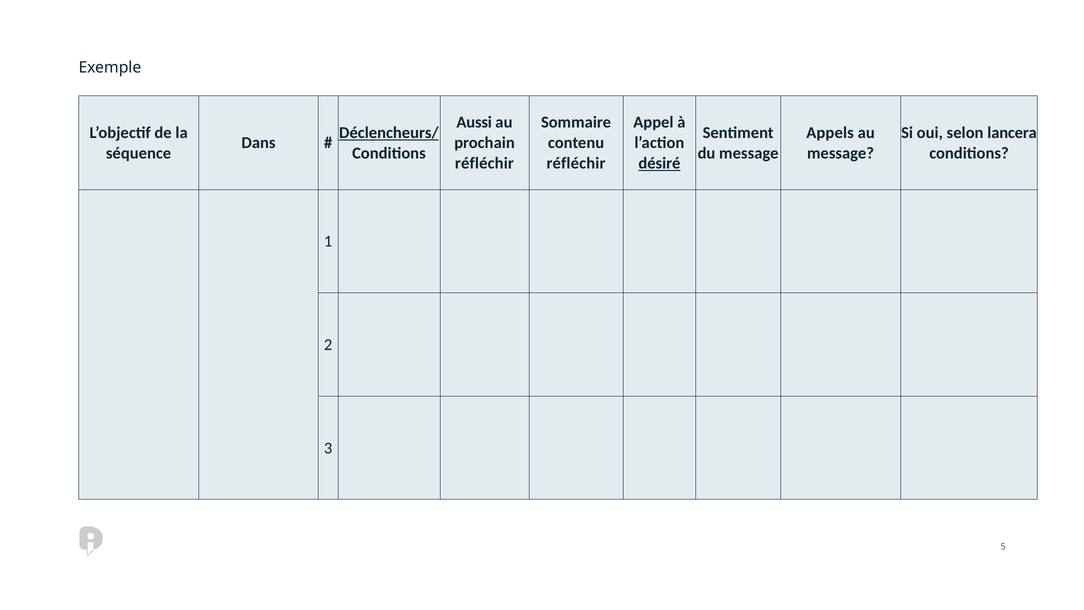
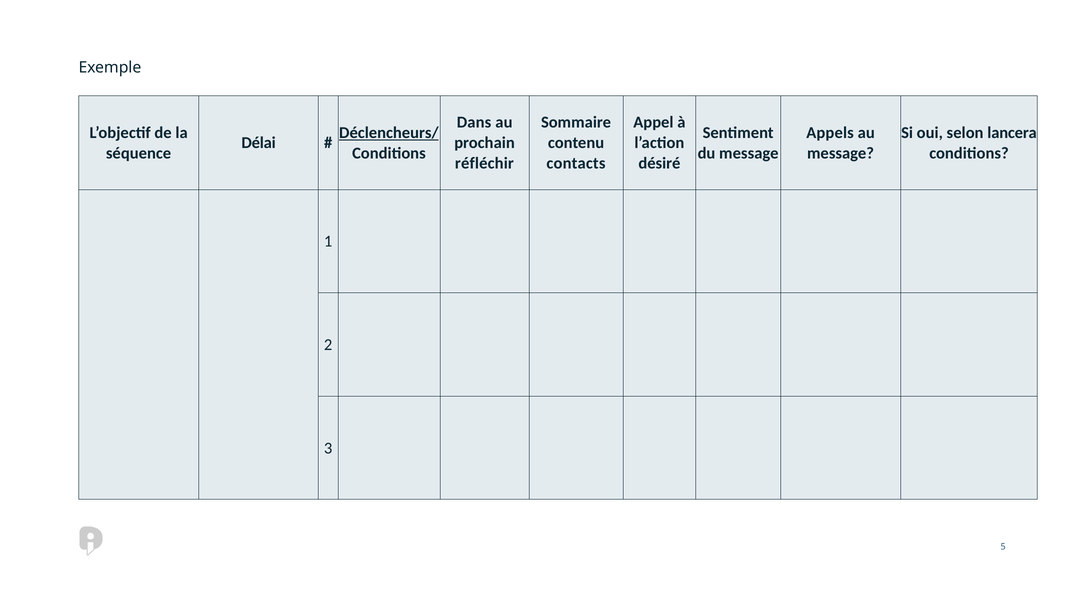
Aussi: Aussi -> Dans
Dans: Dans -> Délai
réfléchir at (576, 163): réfléchir -> contacts
désiré underline: present -> none
